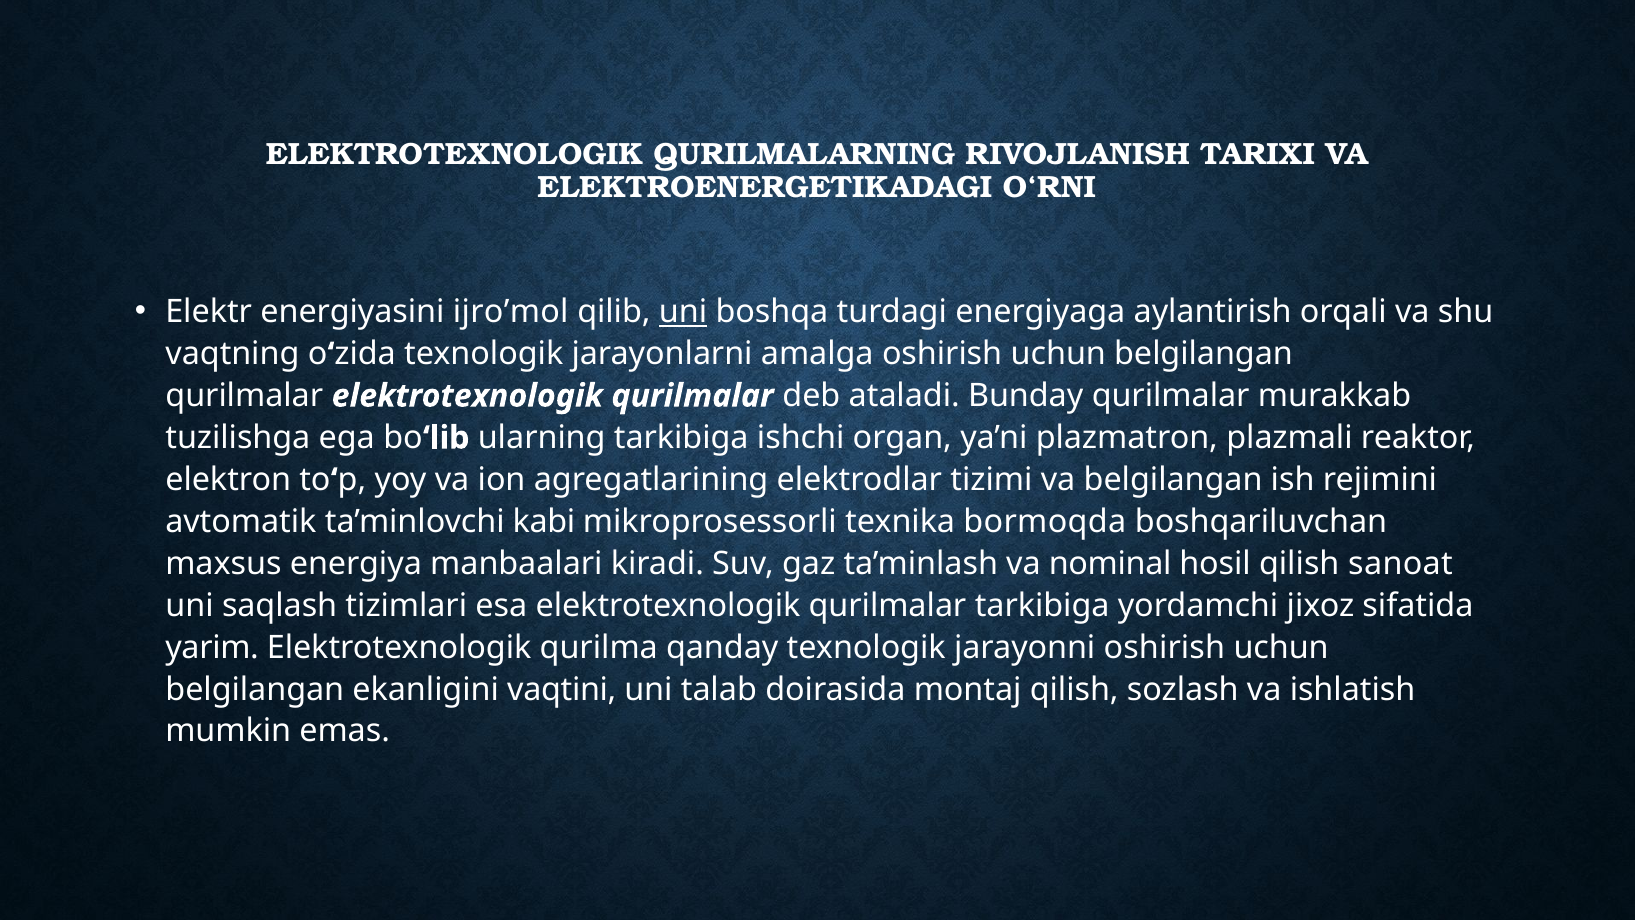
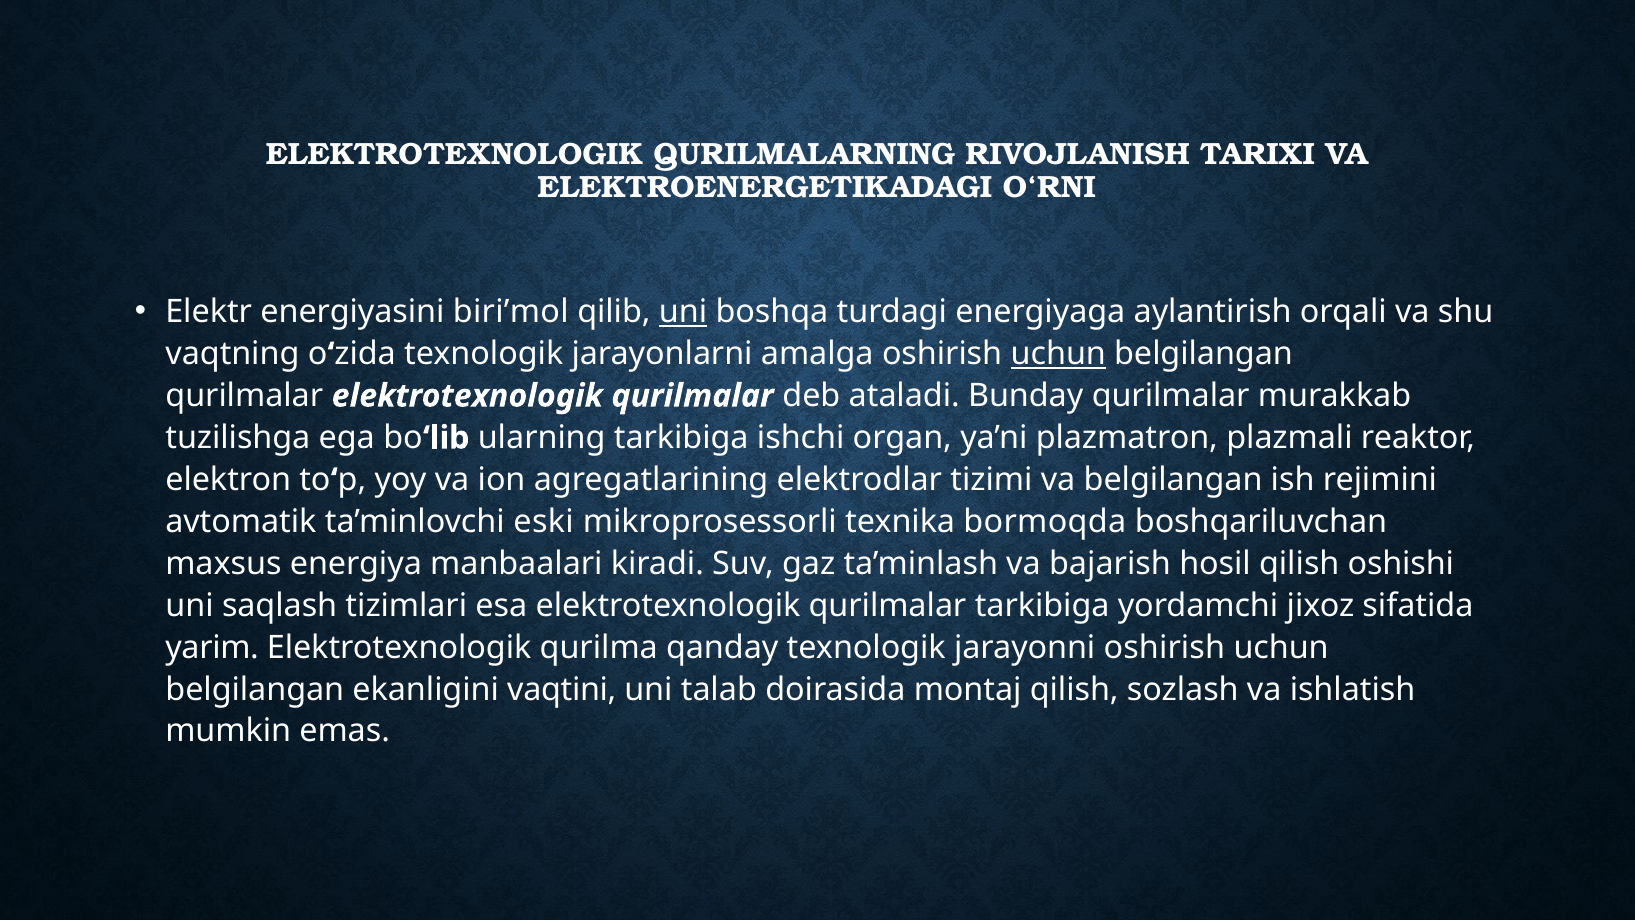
ijro’mol: ijro’mol -> biri’mol
uchun at (1058, 354) underline: none -> present
kabi: kabi -> eski
nominal: nominal -> bajarish
sanoat: sanoat -> oshishi
